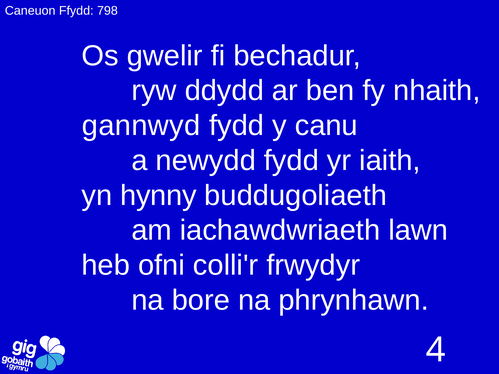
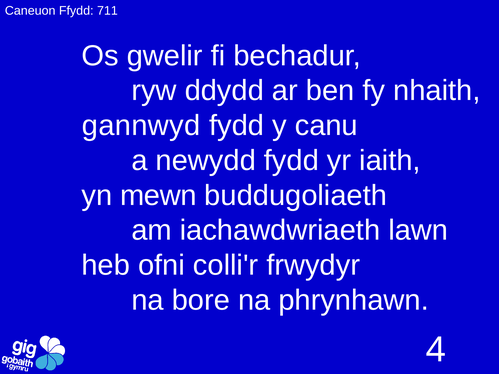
798: 798 -> 711
hynny: hynny -> mewn
